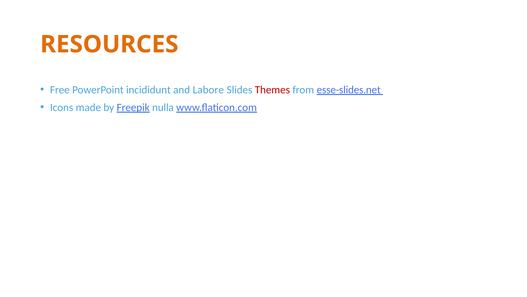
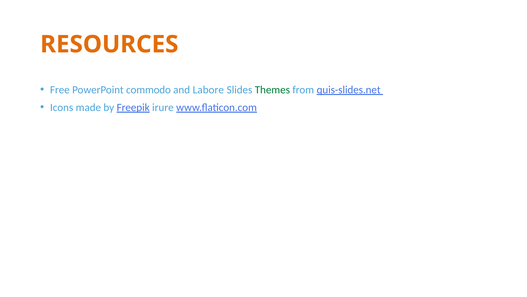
incididunt: incididunt -> commodo
Themes colour: red -> green
esse-slides.net: esse-slides.net -> quis-slides.net
nulla: nulla -> irure
